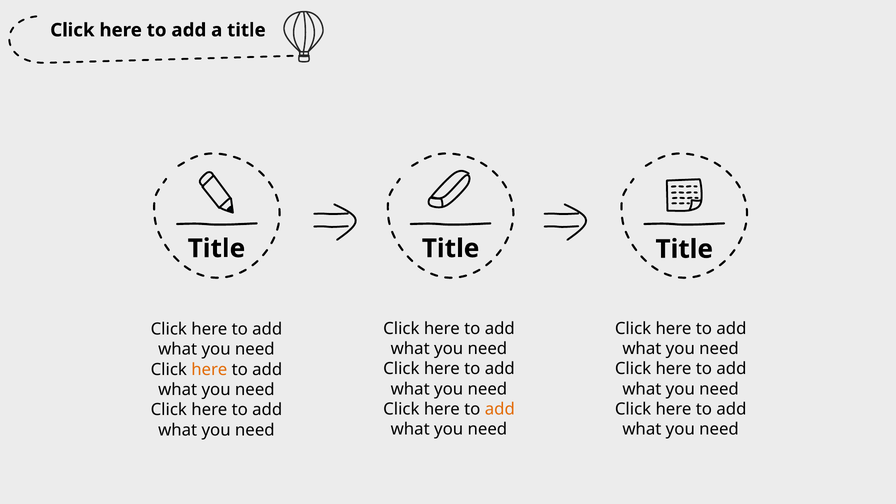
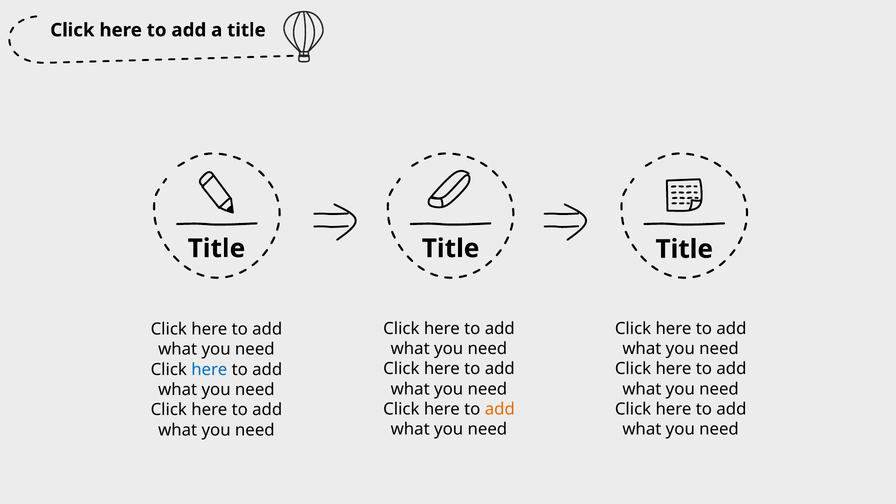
here at (209, 370) colour: orange -> blue
